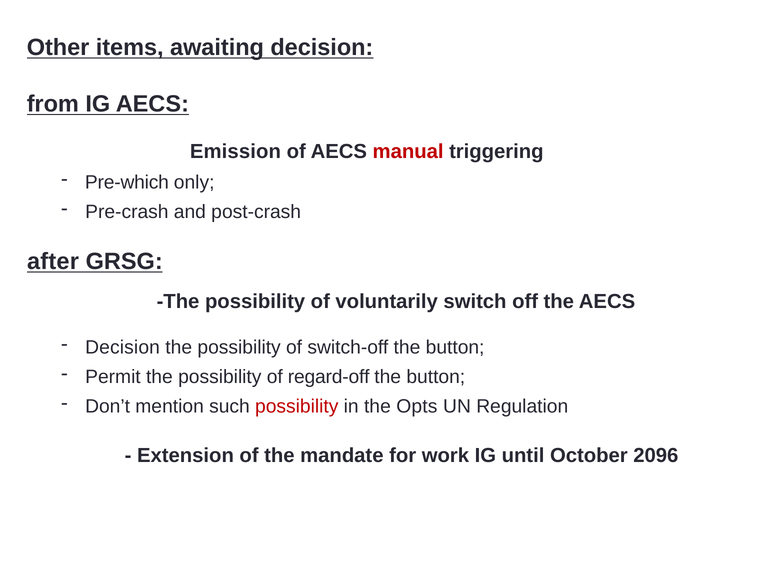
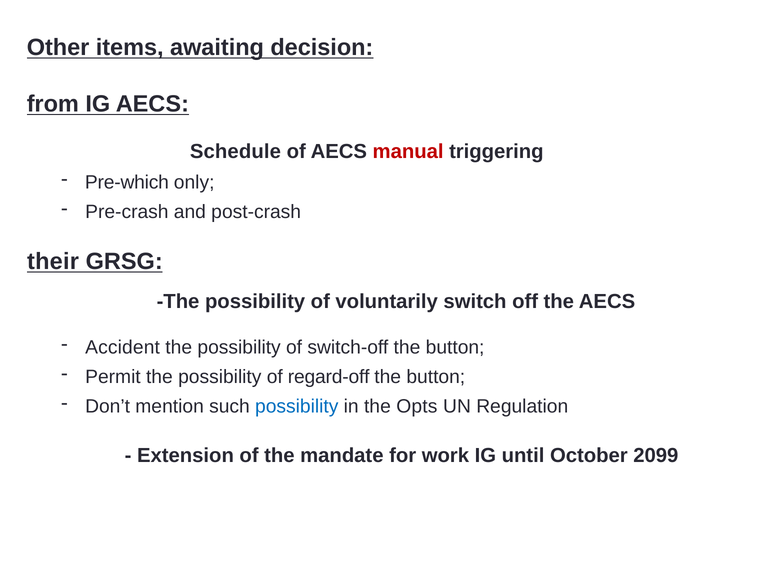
Emission: Emission -> Schedule
after: after -> their
Decision at (123, 347): Decision -> Accident
possibility at (297, 406) colour: red -> blue
2096: 2096 -> 2099
